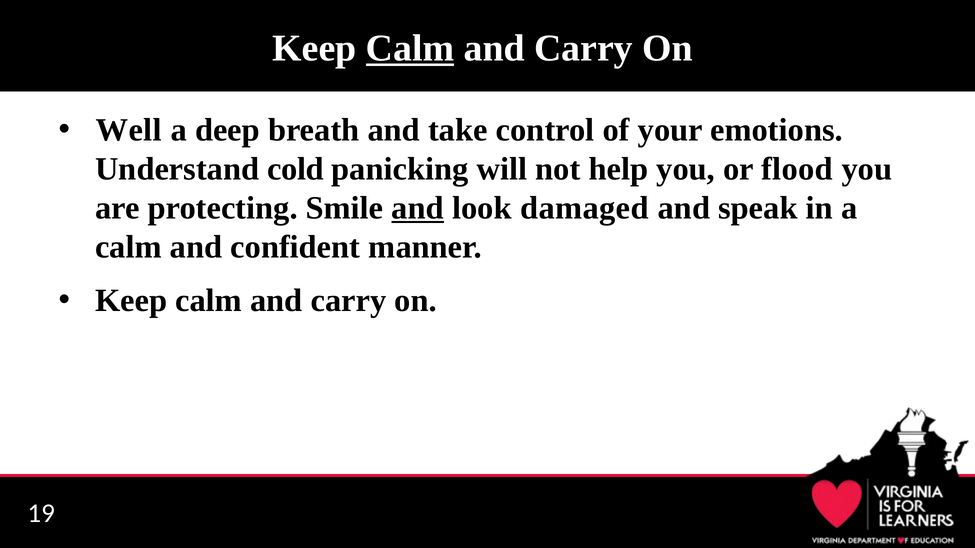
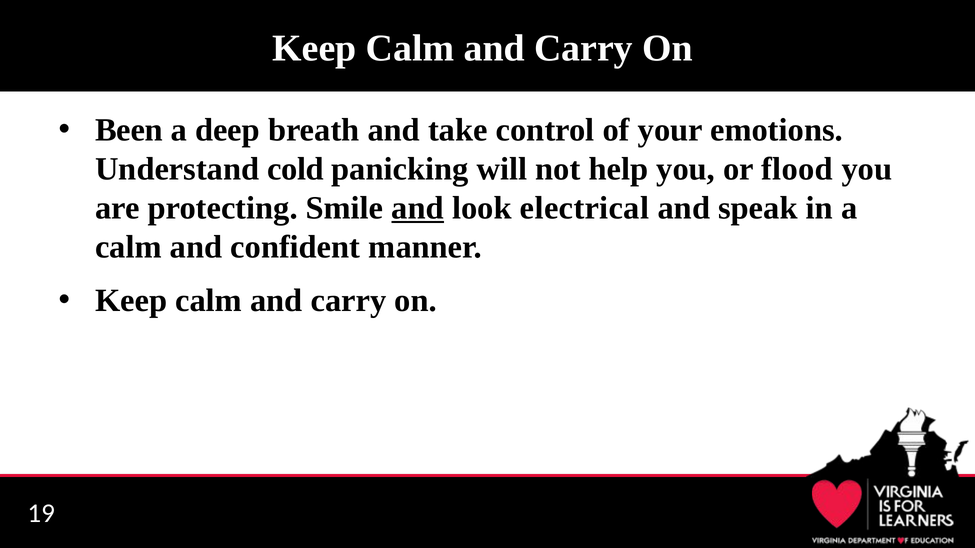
Calm at (410, 48) underline: present -> none
Well: Well -> Been
damaged: damaged -> electrical
